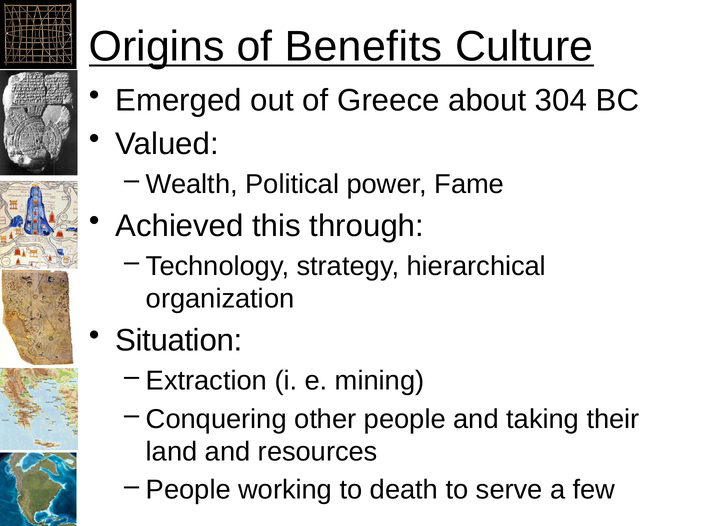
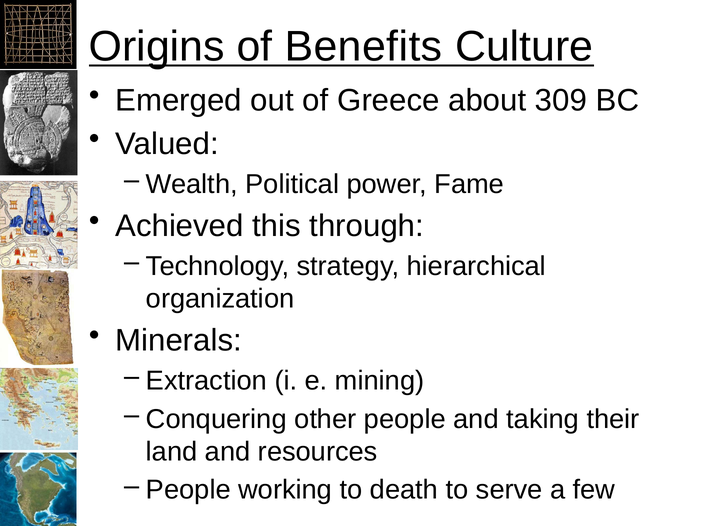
304: 304 -> 309
Situation: Situation -> Minerals
